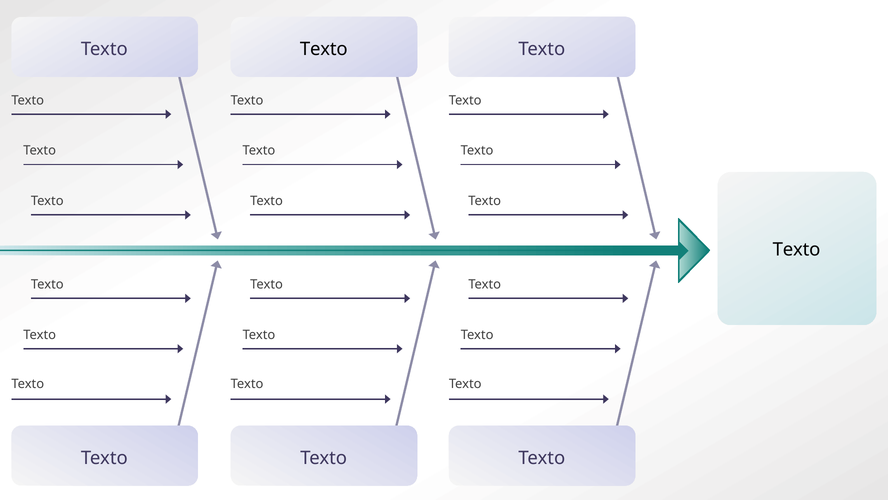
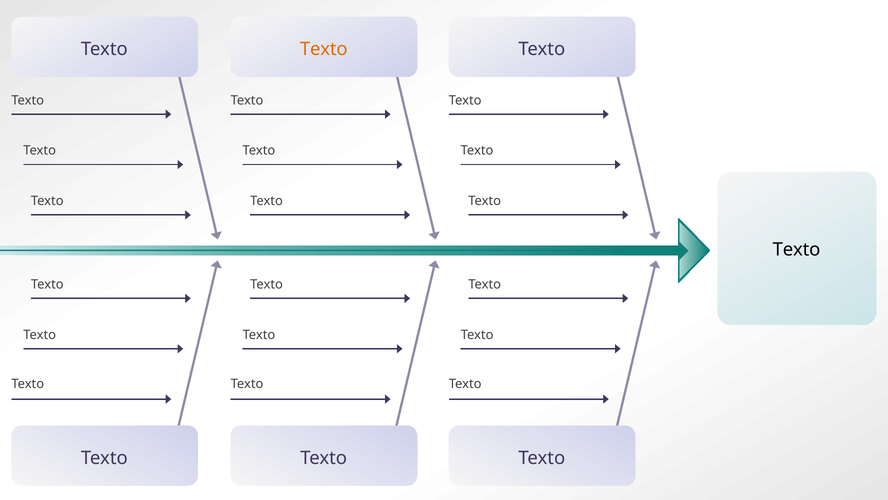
Texto at (324, 49) colour: black -> orange
